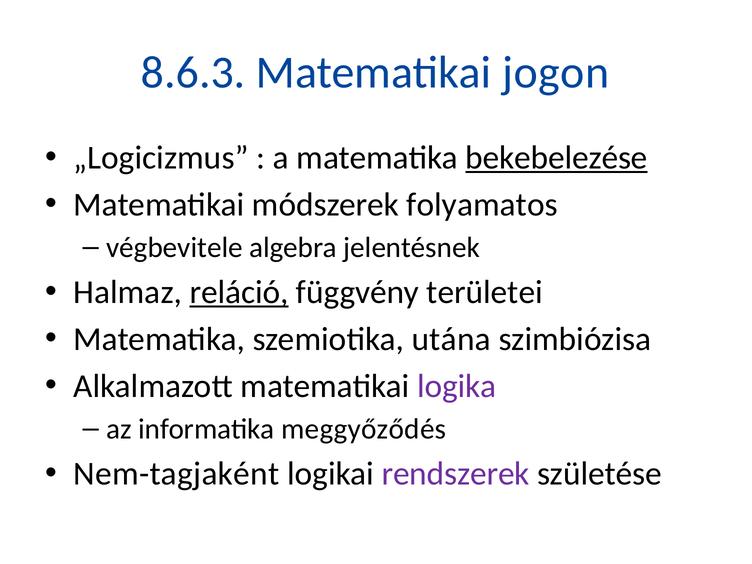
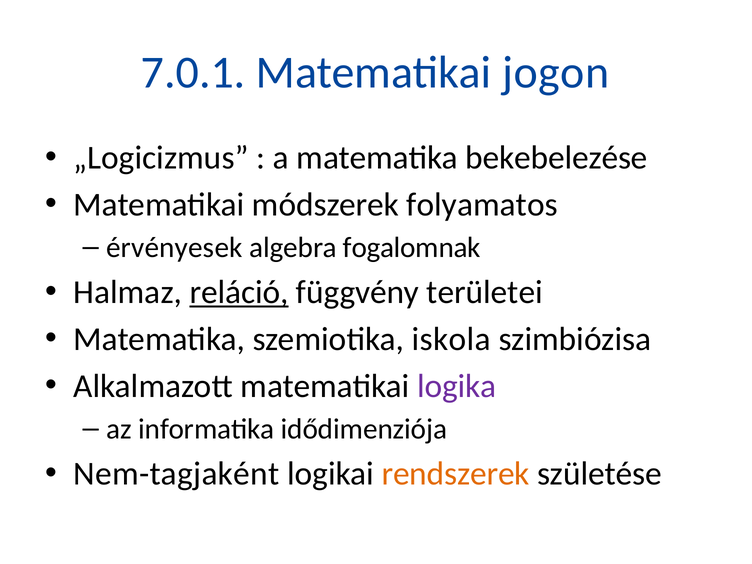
8.6.3: 8.6.3 -> 7.0.1
bekebelezése underline: present -> none
végbevitele: végbevitele -> érvényesek
jelentésnek: jelentésnek -> fogalomnak
utána: utána -> iskola
meggyőződés: meggyőződés -> idődimenziója
rendszerek colour: purple -> orange
